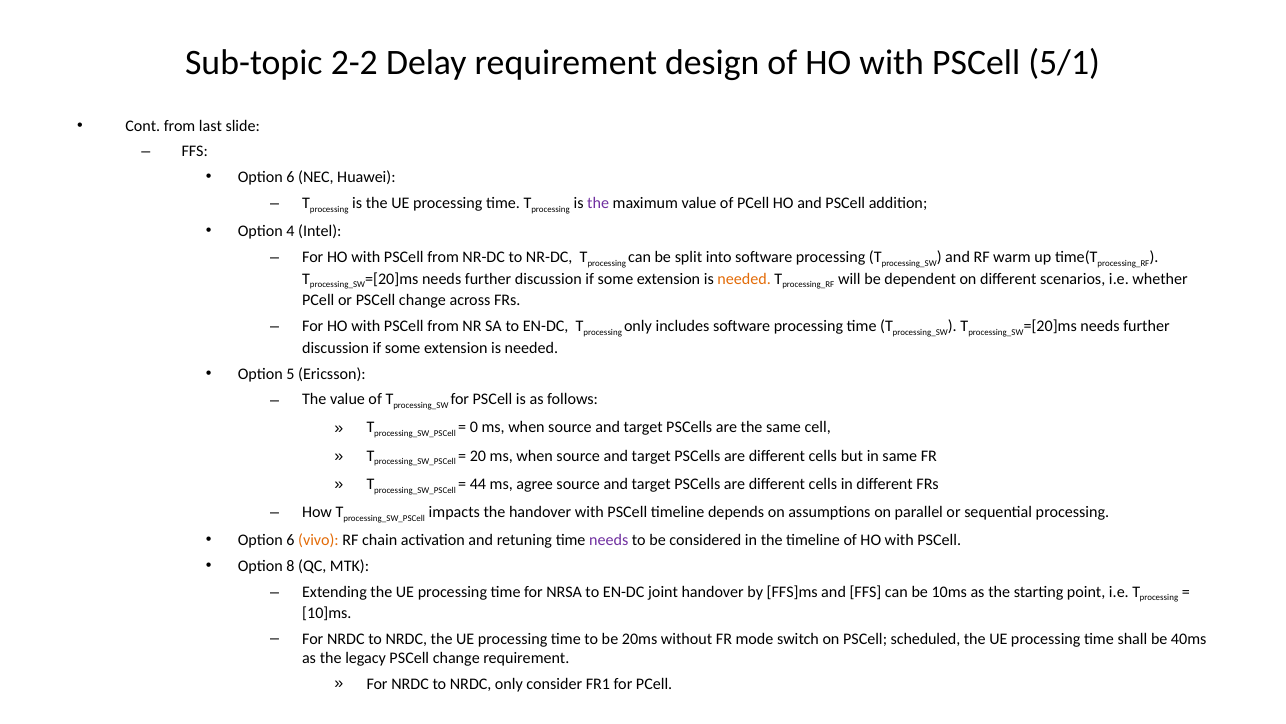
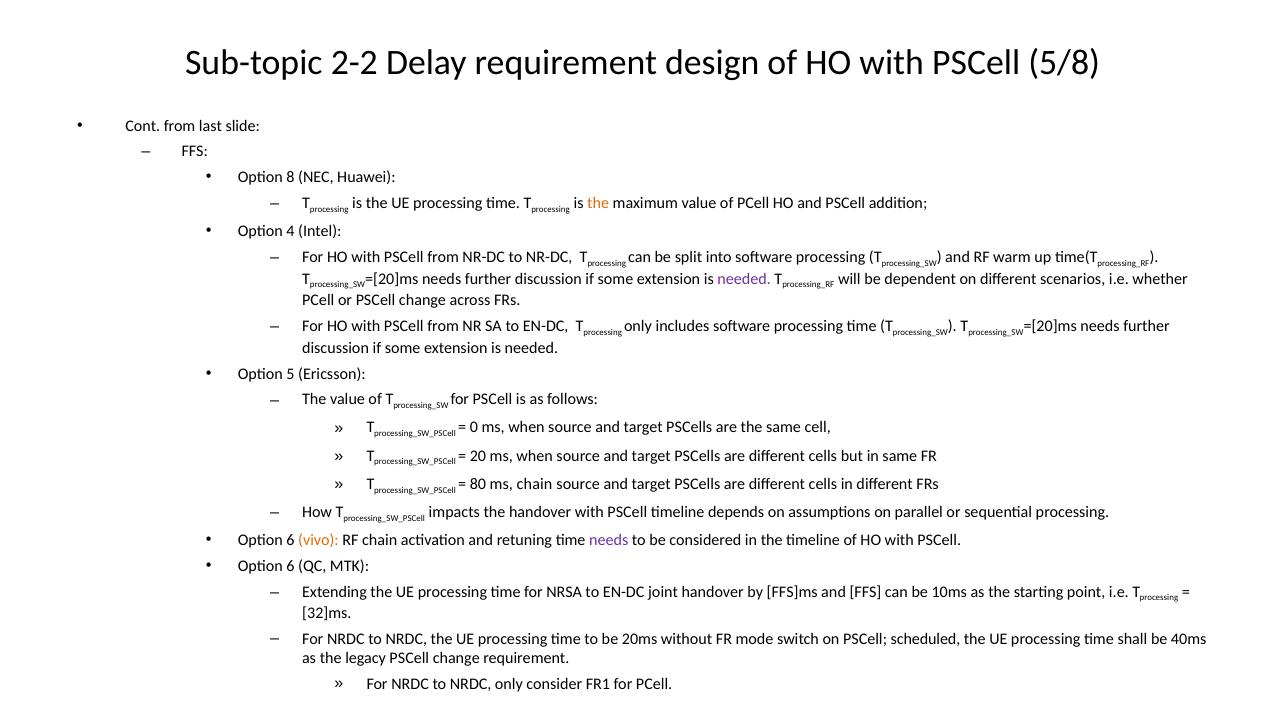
5/1: 5/1 -> 5/8
6 at (290, 177): 6 -> 8
the at (598, 203) colour: purple -> orange
needed at (744, 279) colour: orange -> purple
44: 44 -> 80
ms agree: agree -> chain
8 at (290, 565): 8 -> 6
10]ms: 10]ms -> 32]ms
